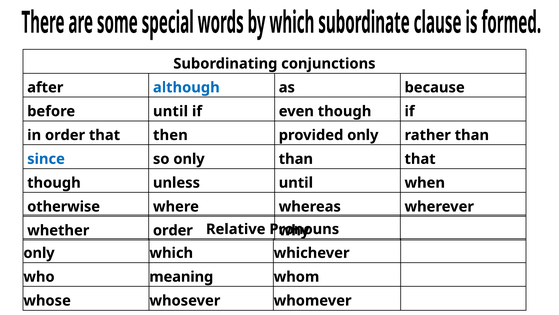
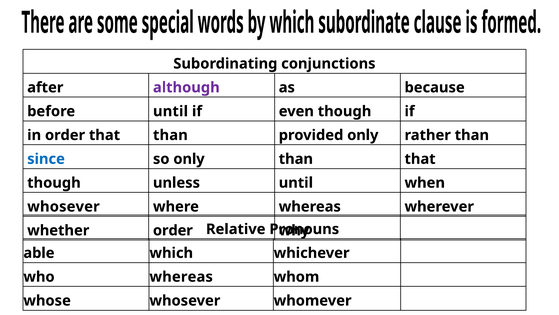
although colour: blue -> purple
that then: then -> than
otherwise at (64, 206): otherwise -> whosever
only at (39, 253): only -> able
who meaning: meaning -> whereas
